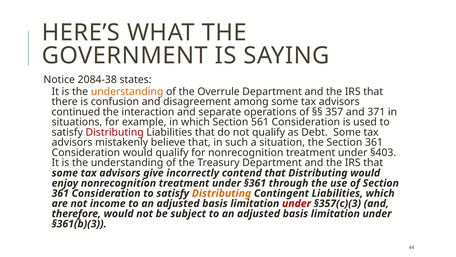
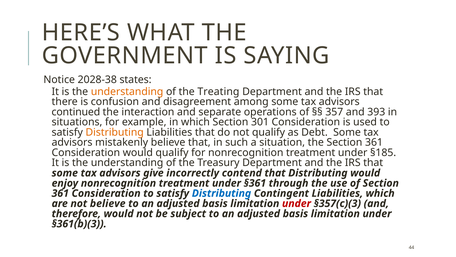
2084-38: 2084-38 -> 2028-38
Overrule: Overrule -> Treating
371: 371 -> 393
561: 561 -> 301
Distributing at (115, 132) colour: red -> orange
§403: §403 -> §185
Distributing at (221, 193) colour: orange -> blue
not income: income -> believe
